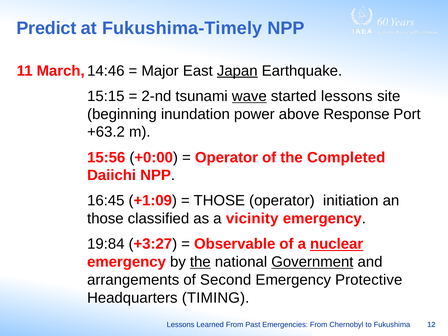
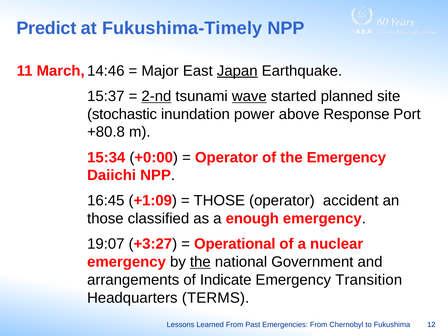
15:15: 15:15 -> 15:37
2-nd underline: none -> present
started lessons: lessons -> planned
beginning: beginning -> stochastic
+63.2: +63.2 -> +80.8
15:56: 15:56 -> 15:34
the Completed: Completed -> Emergency
initiation: initiation -> accident
vicinity: vicinity -> enough
19:84: 19:84 -> 19:07
Observable: Observable -> Operational
nuclear underline: present -> none
Government underline: present -> none
Second: Second -> Indicate
Protective: Protective -> Transition
TIMING: TIMING -> TERMS
